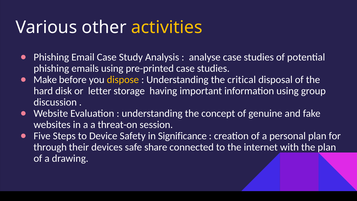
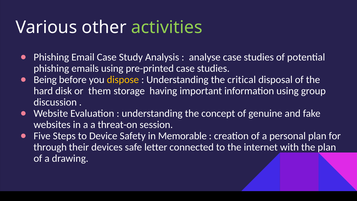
activities colour: yellow -> light green
Make: Make -> Being
letter: letter -> them
Significance: Significance -> Memorable
share: share -> letter
